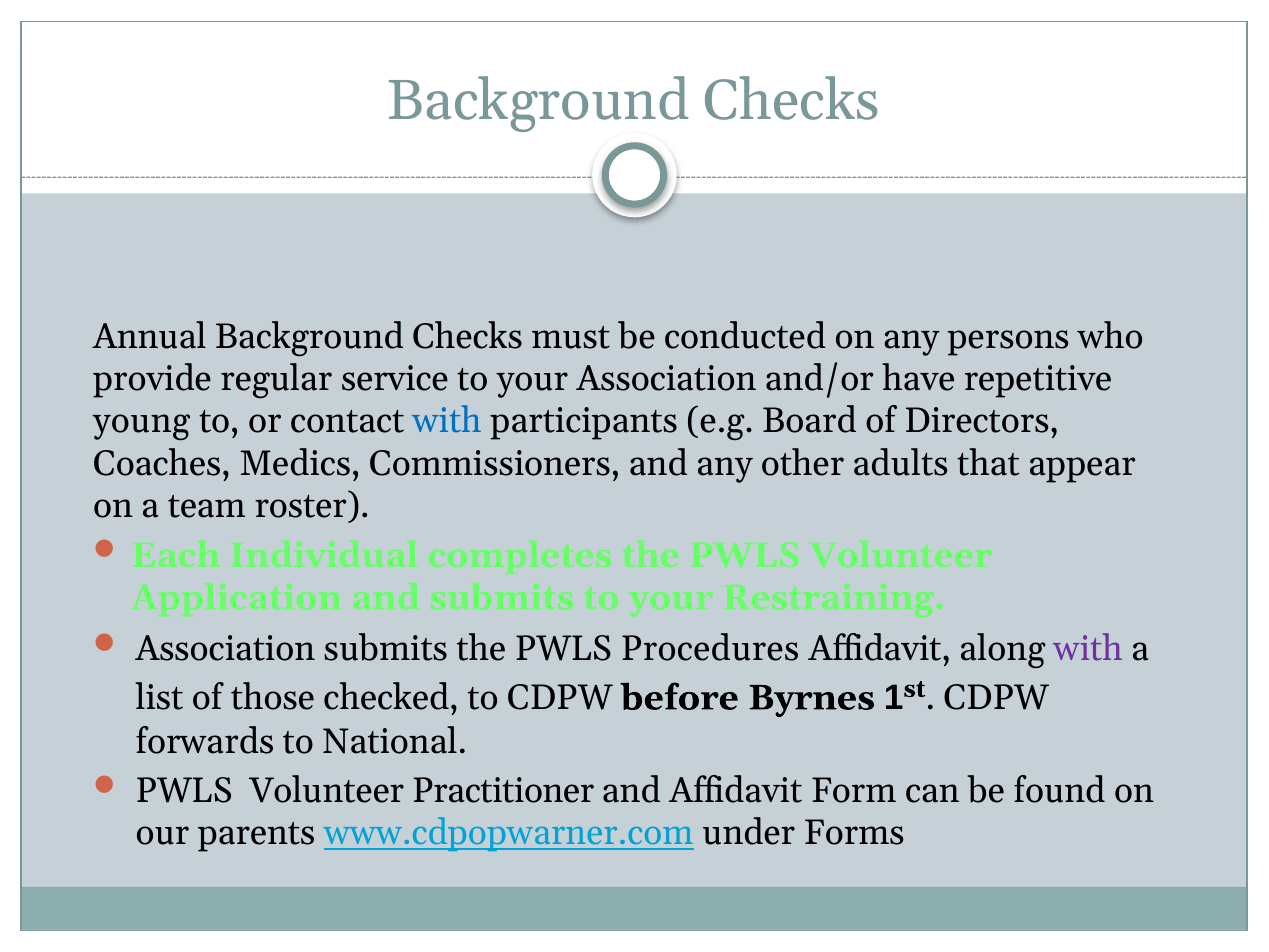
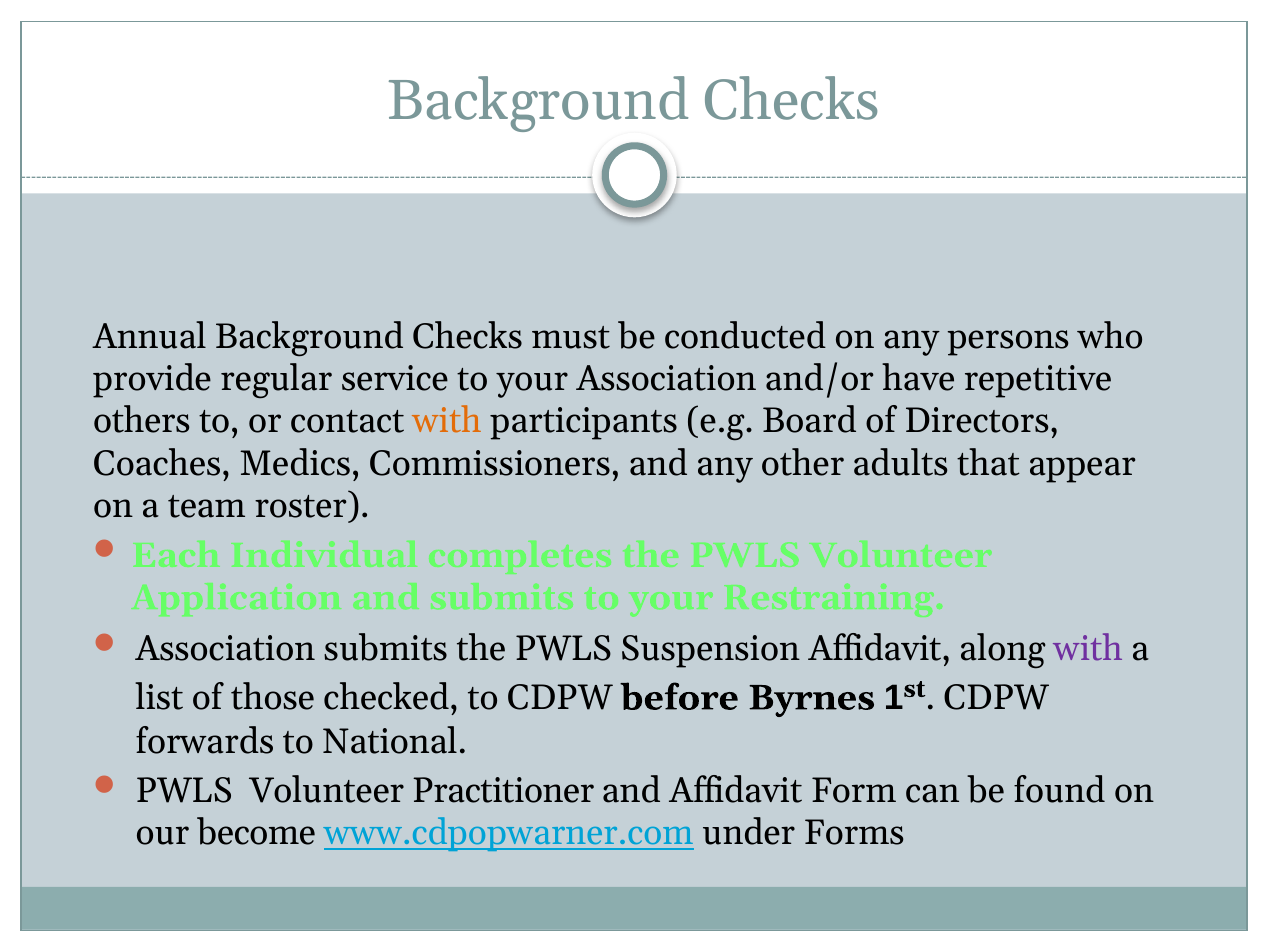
young: young -> others
with at (447, 421) colour: blue -> orange
Procedures: Procedures -> Suspension
parents: parents -> become
